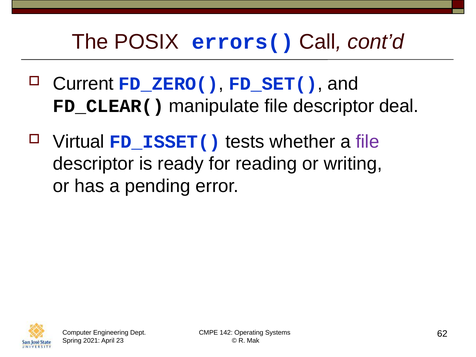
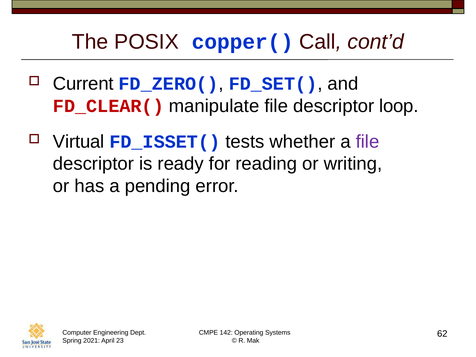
errors(: errors( -> copper(
FD_CLEAR( colour: black -> red
deal: deal -> loop
